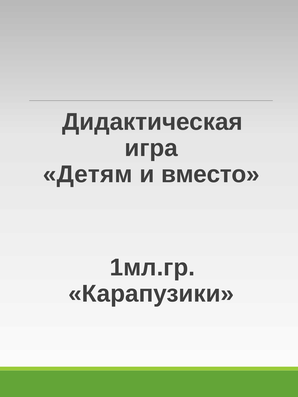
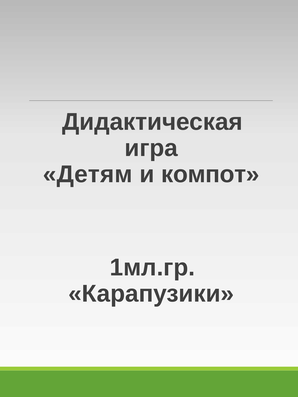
вместо: вместо -> компот
